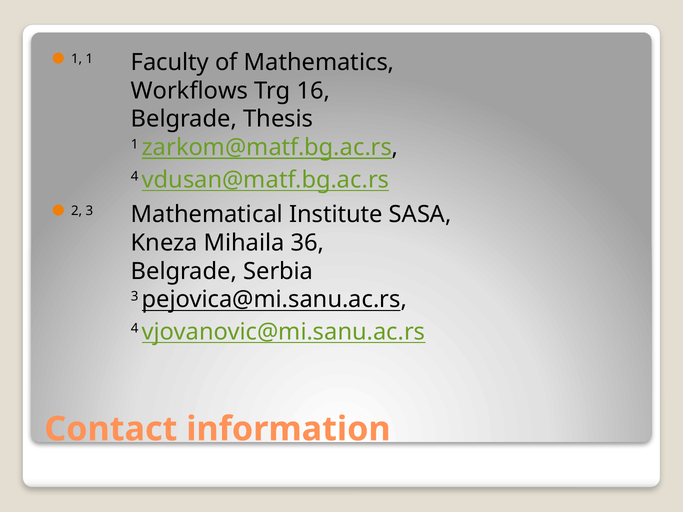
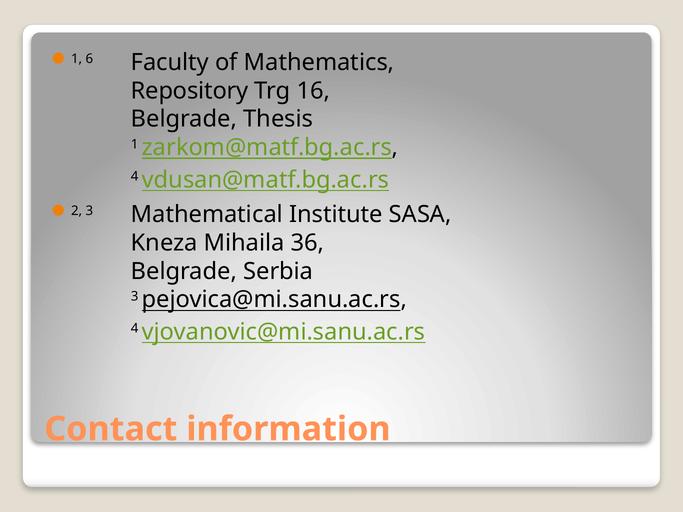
1 1: 1 -> 6
Workflows: Workflows -> Repository
